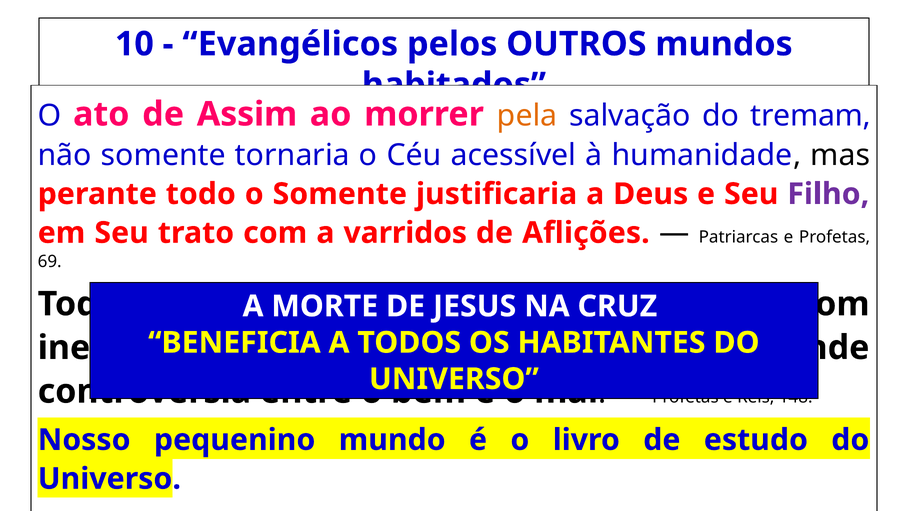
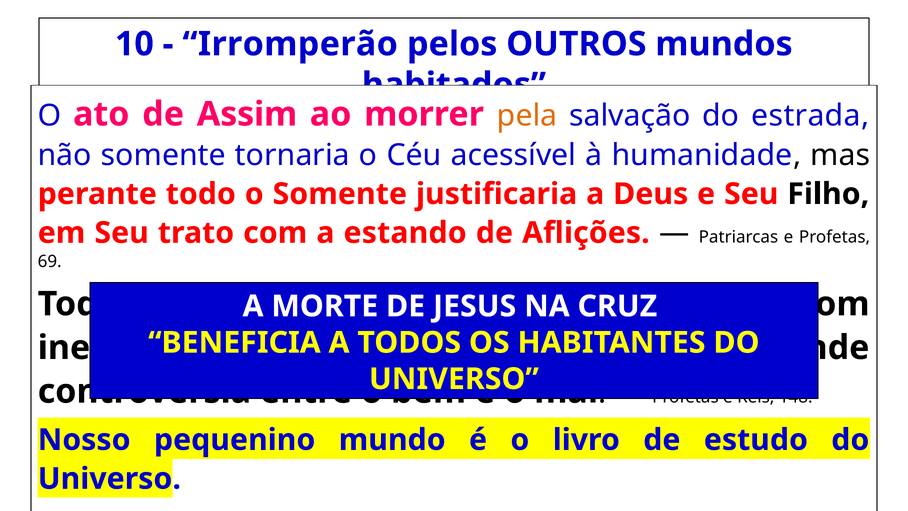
Evangélicos: Evangélicos -> Irromperão
tremam: tremam -> estrada
Filho colour: purple -> black
varridos: varridos -> estando
